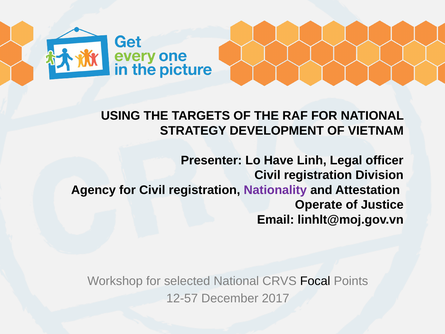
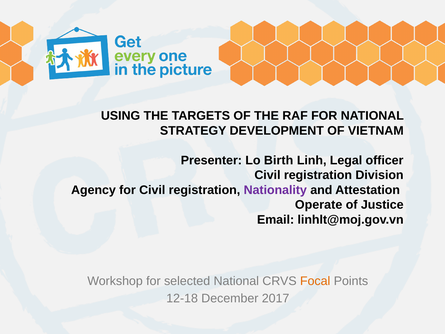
Have: Have -> Birth
Focal colour: black -> orange
12-57: 12-57 -> 12-18
